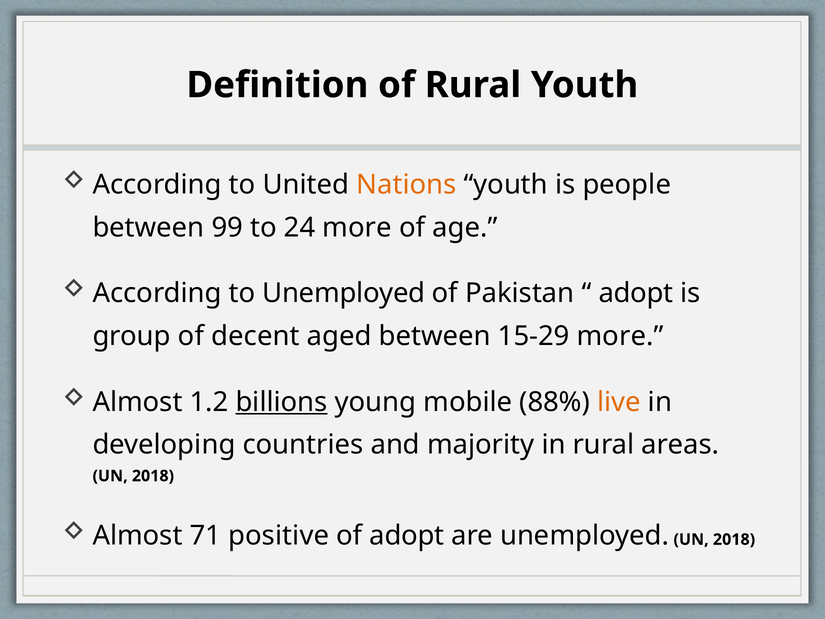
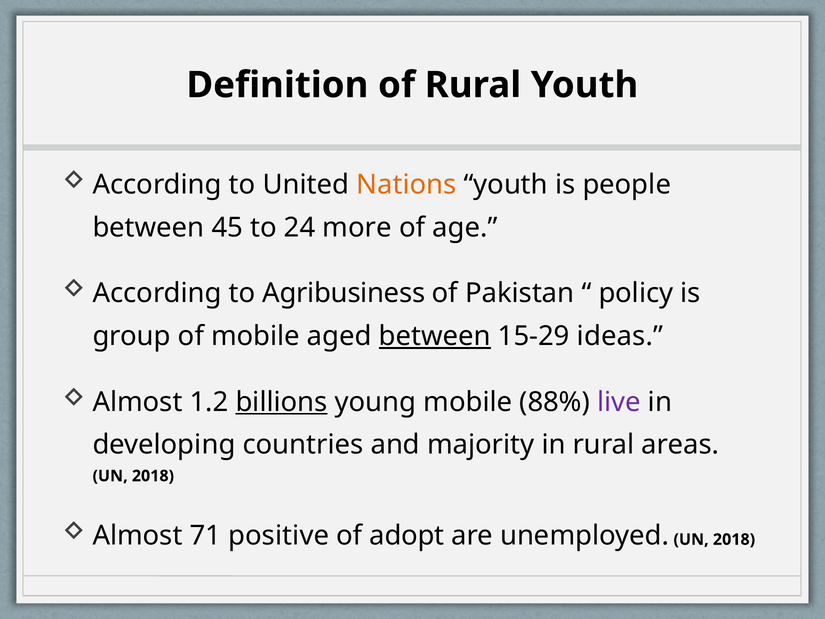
99: 99 -> 45
to Unemployed: Unemployed -> Agribusiness
adopt at (636, 293): adopt -> policy
of decent: decent -> mobile
between at (435, 336) underline: none -> present
15-29 more: more -> ideas
live colour: orange -> purple
